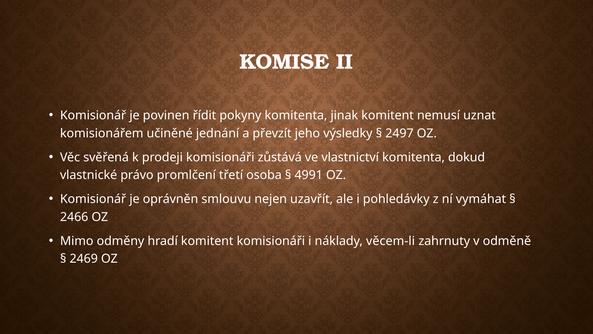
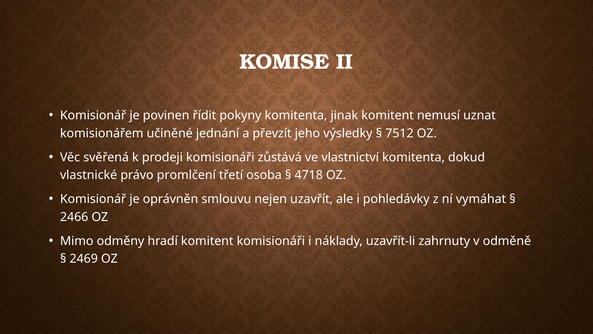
2497: 2497 -> 7512
4991: 4991 -> 4718
věcem-li: věcem-li -> uzavřít-li
